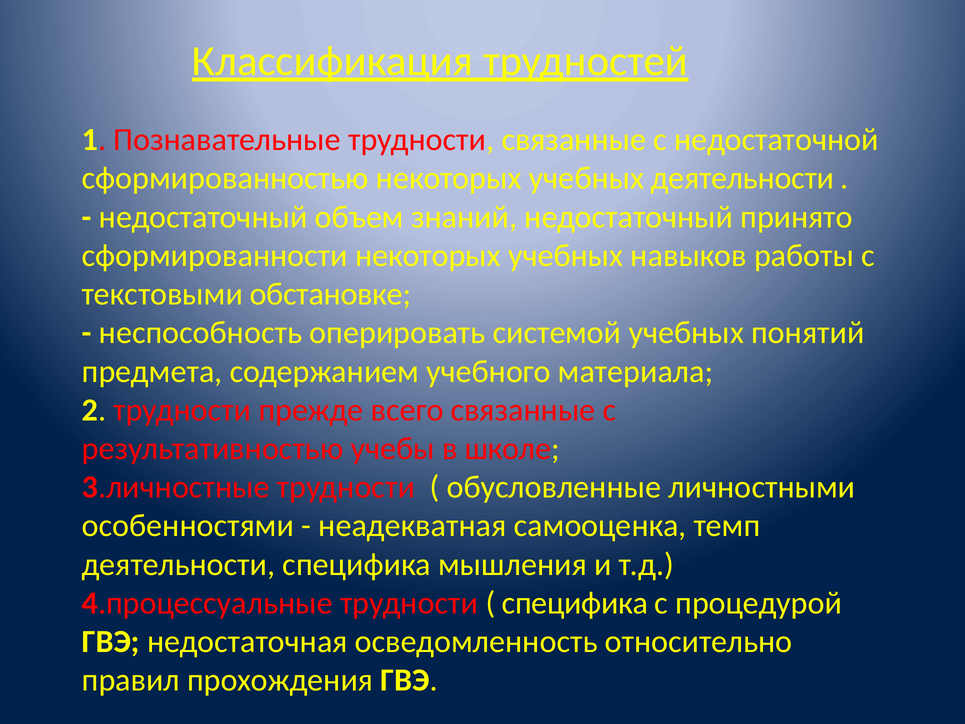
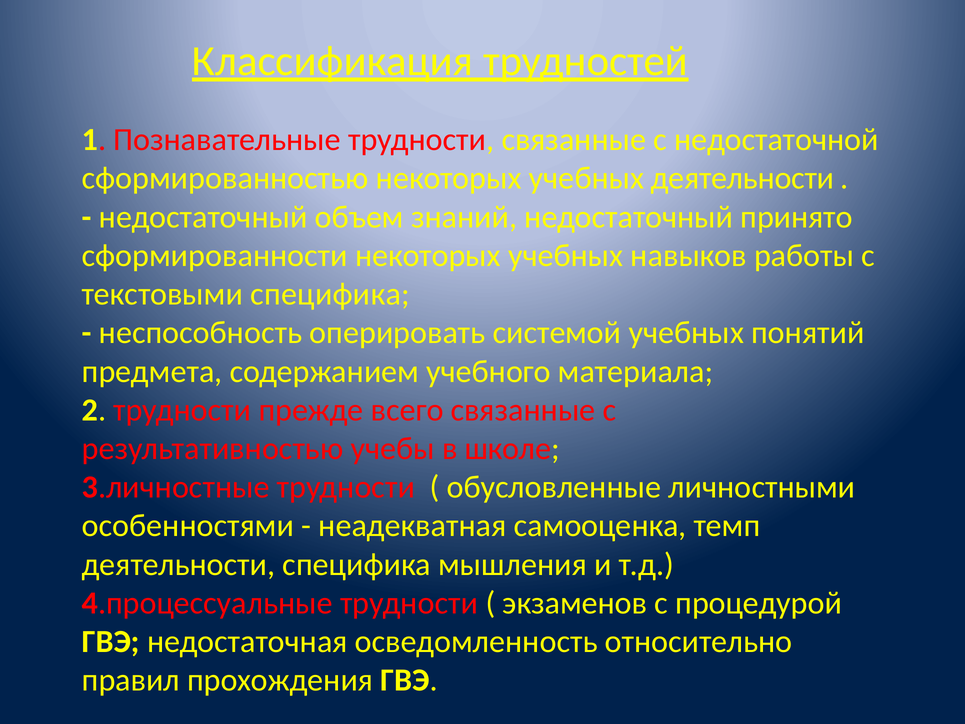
текстовыми обстановке: обстановке -> специфика
специфика at (575, 603): специфика -> экзаменов
